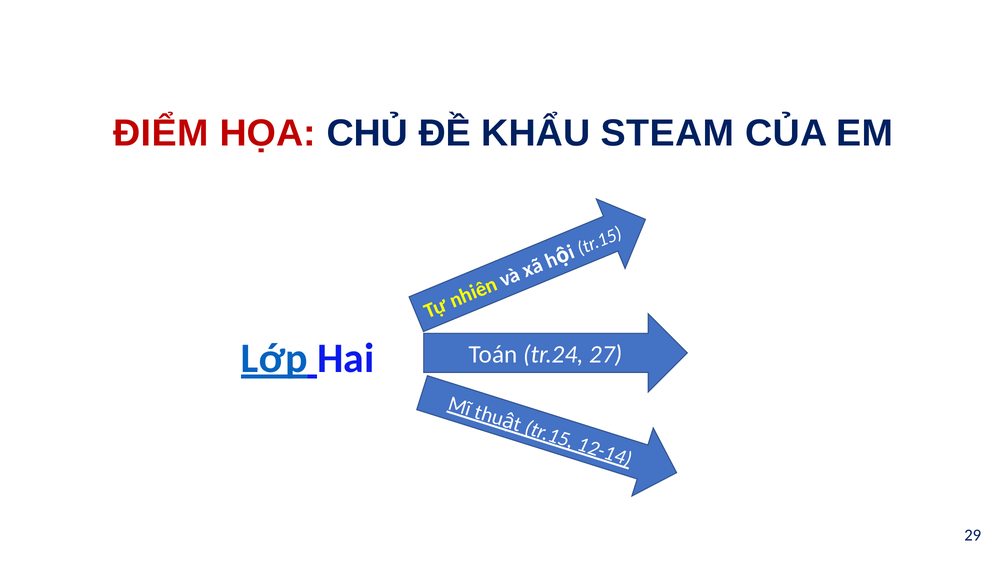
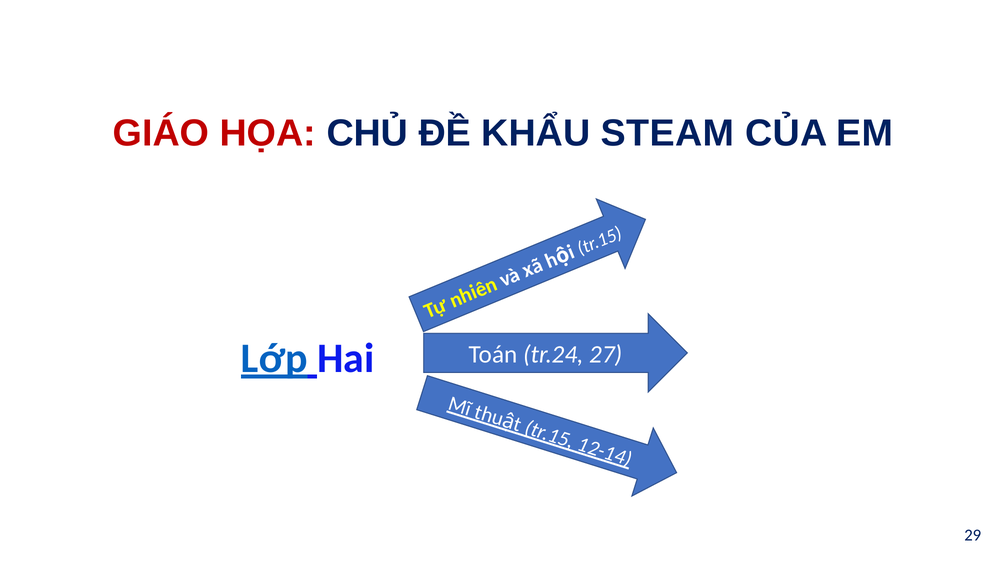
ĐIỂM: ĐIỂM -> GIÁO
